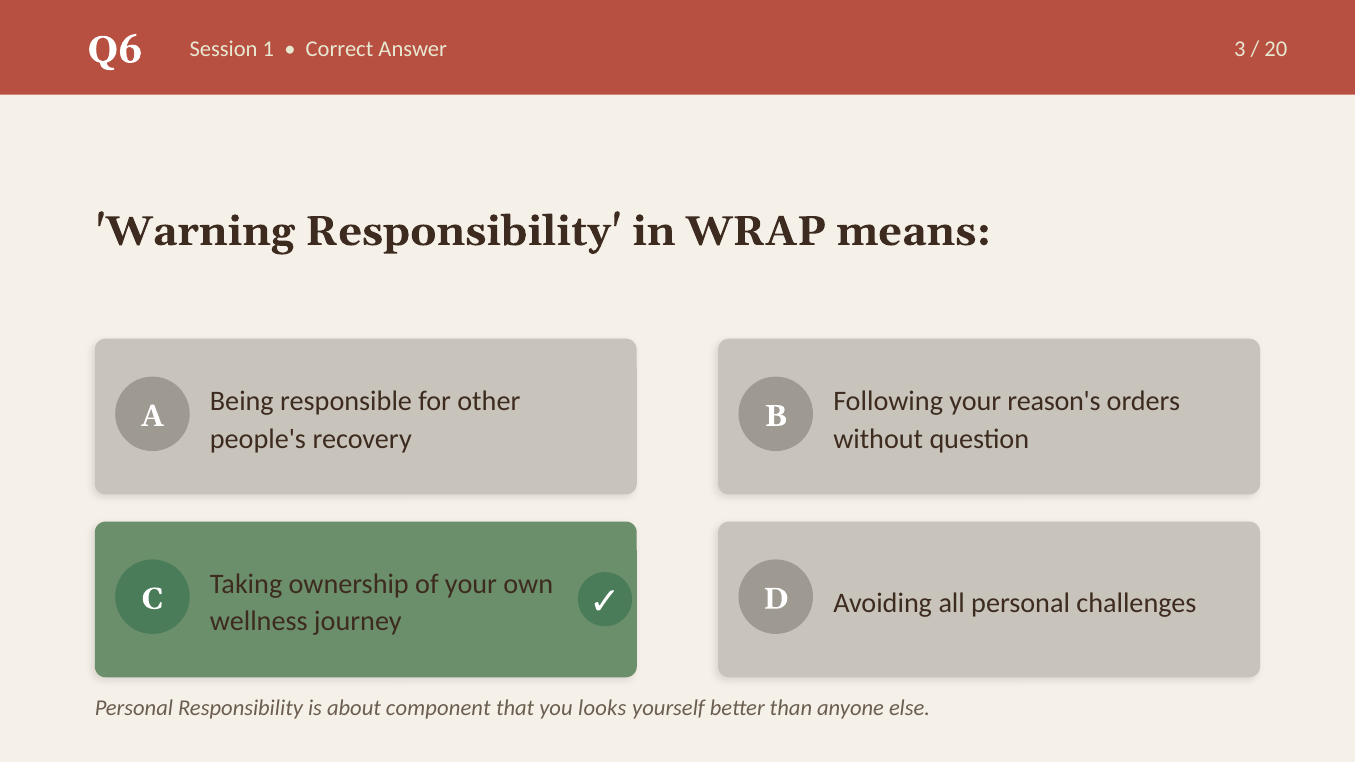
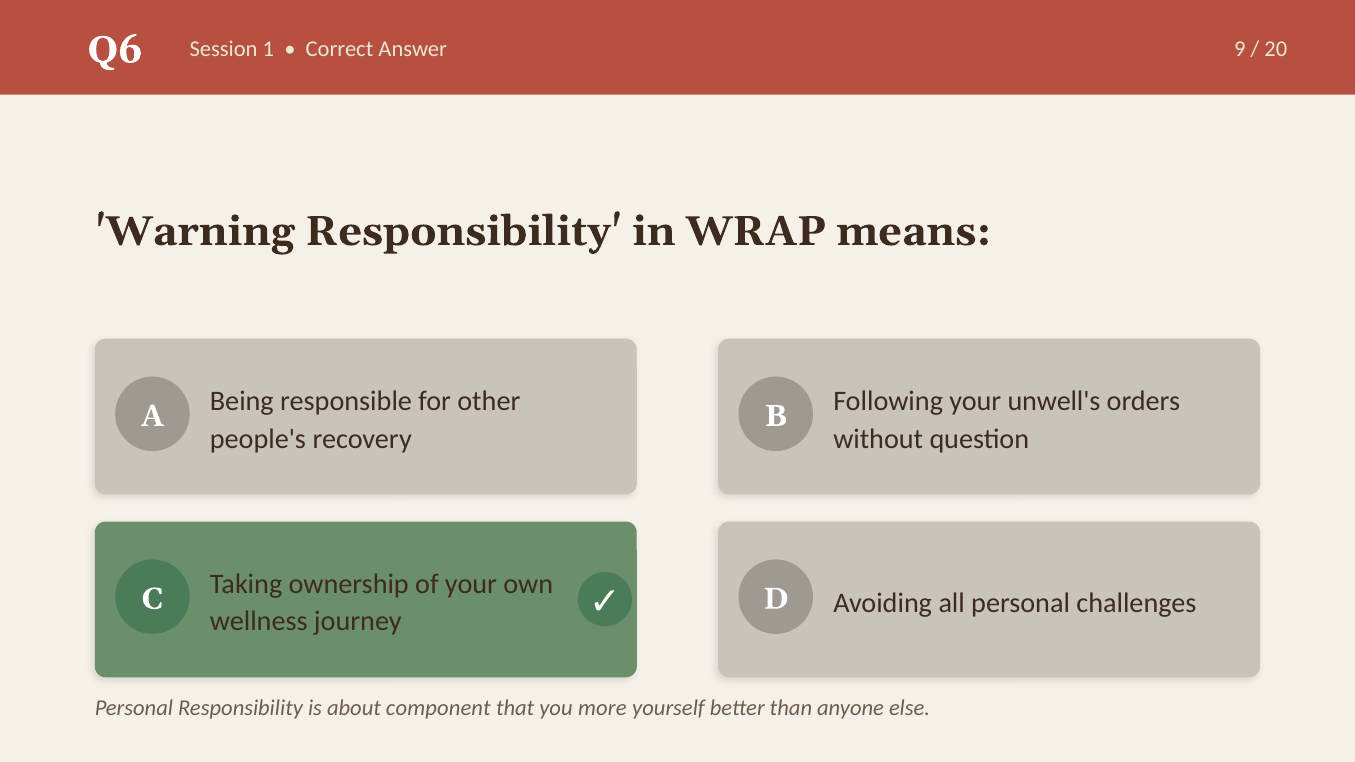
3: 3 -> 9
reason's: reason's -> unwell's
looks: looks -> more
